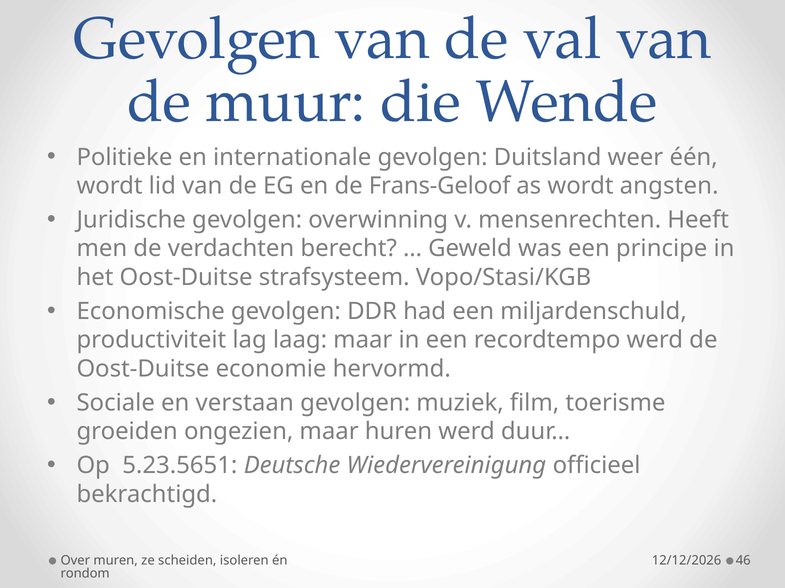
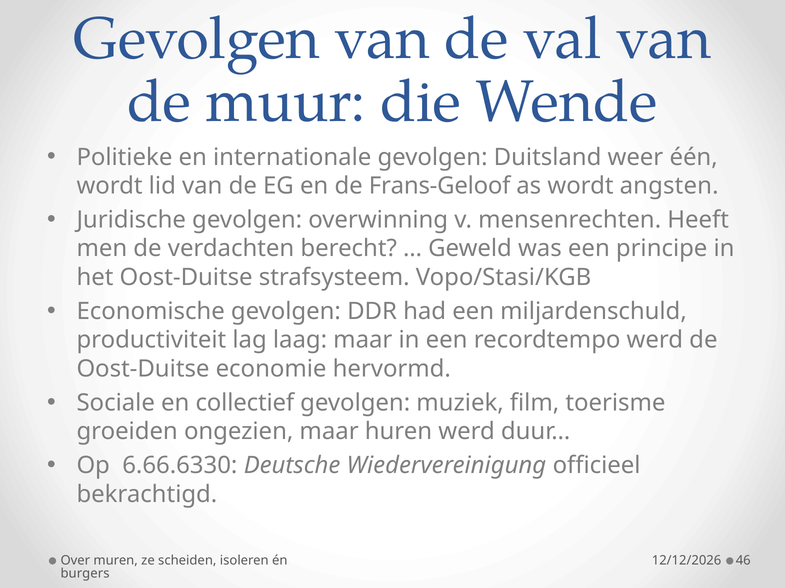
verstaan: verstaan -> collectief
5.23.5651: 5.23.5651 -> 6.66.6330
rondom: rondom -> burgers
